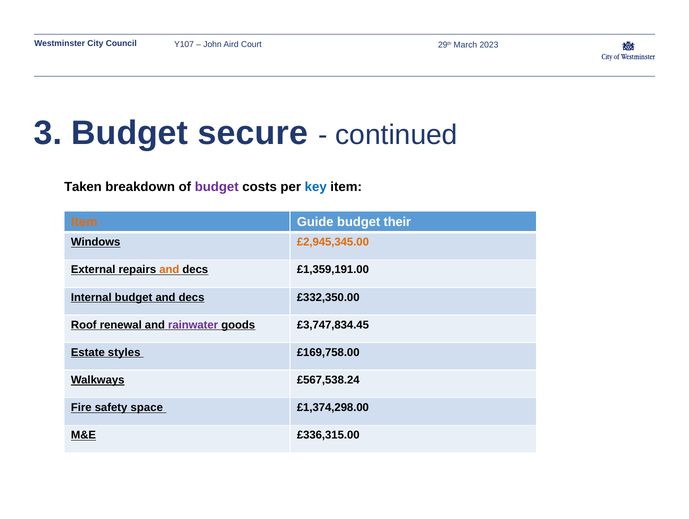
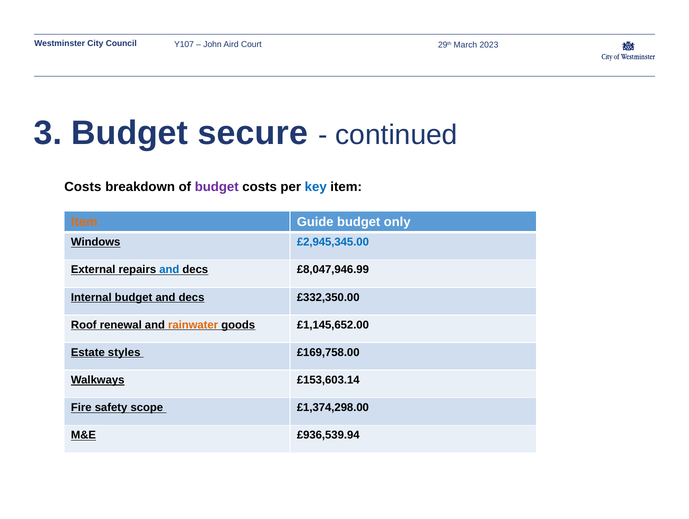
Taken at (83, 187): Taken -> Costs
their: their -> only
£2,945,345.00 colour: orange -> blue
and at (169, 270) colour: orange -> blue
£1,359,191.00: £1,359,191.00 -> £8,047,946.99
rainwater colour: purple -> orange
£3,747,834.45: £3,747,834.45 -> £1,145,652.00
£567,538.24: £567,538.24 -> £153,603.14
space: space -> scope
£336,315.00: £336,315.00 -> £936,539.94
